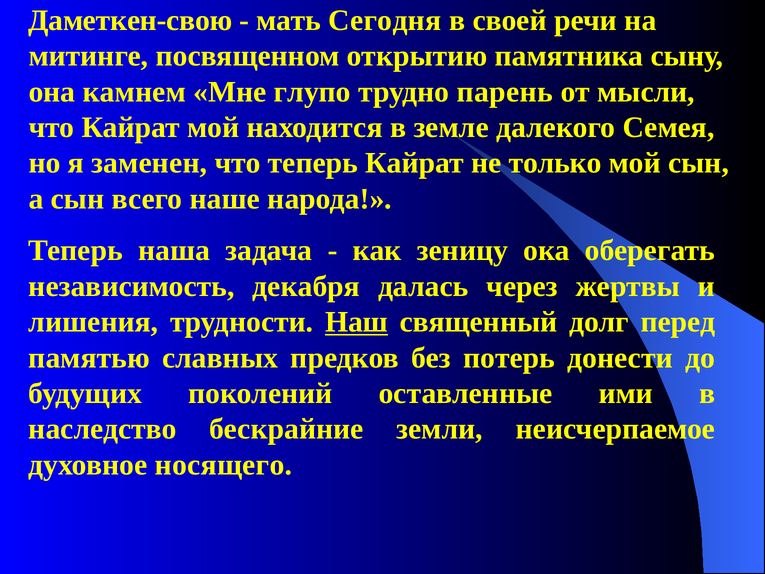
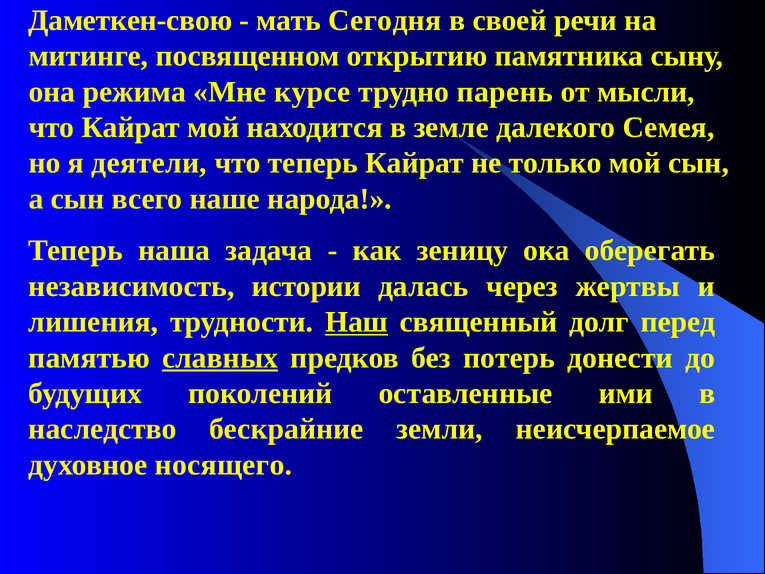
камнем: камнем -> режима
глупо: глупо -> курсе
заменен: заменен -> деятели
декабря: декабря -> истории
славных underline: none -> present
